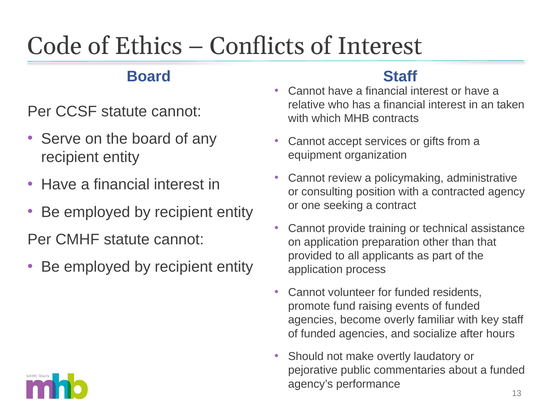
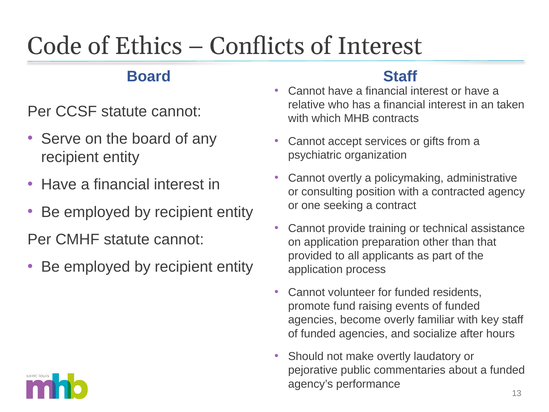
equipment: equipment -> psychiatric
Cannot review: review -> overtly
